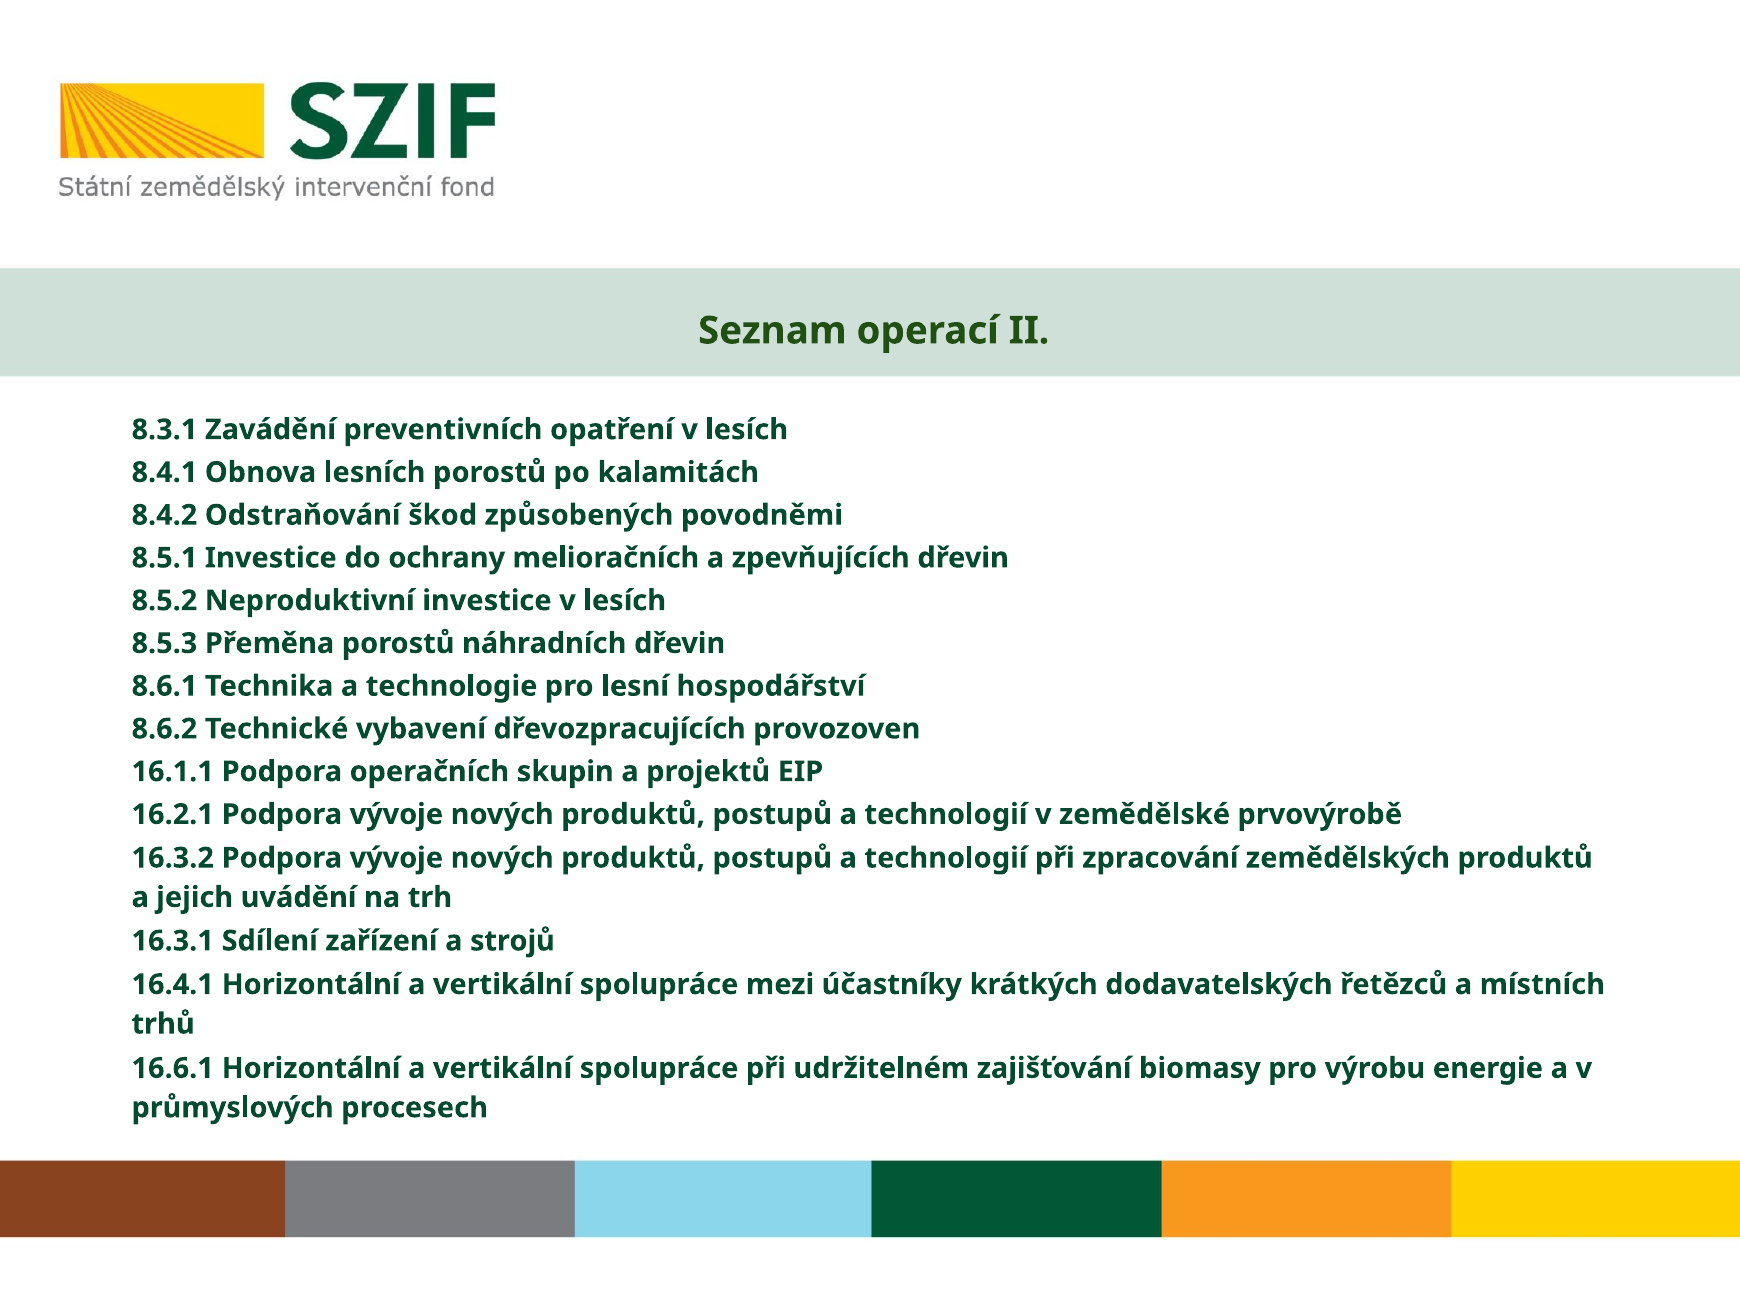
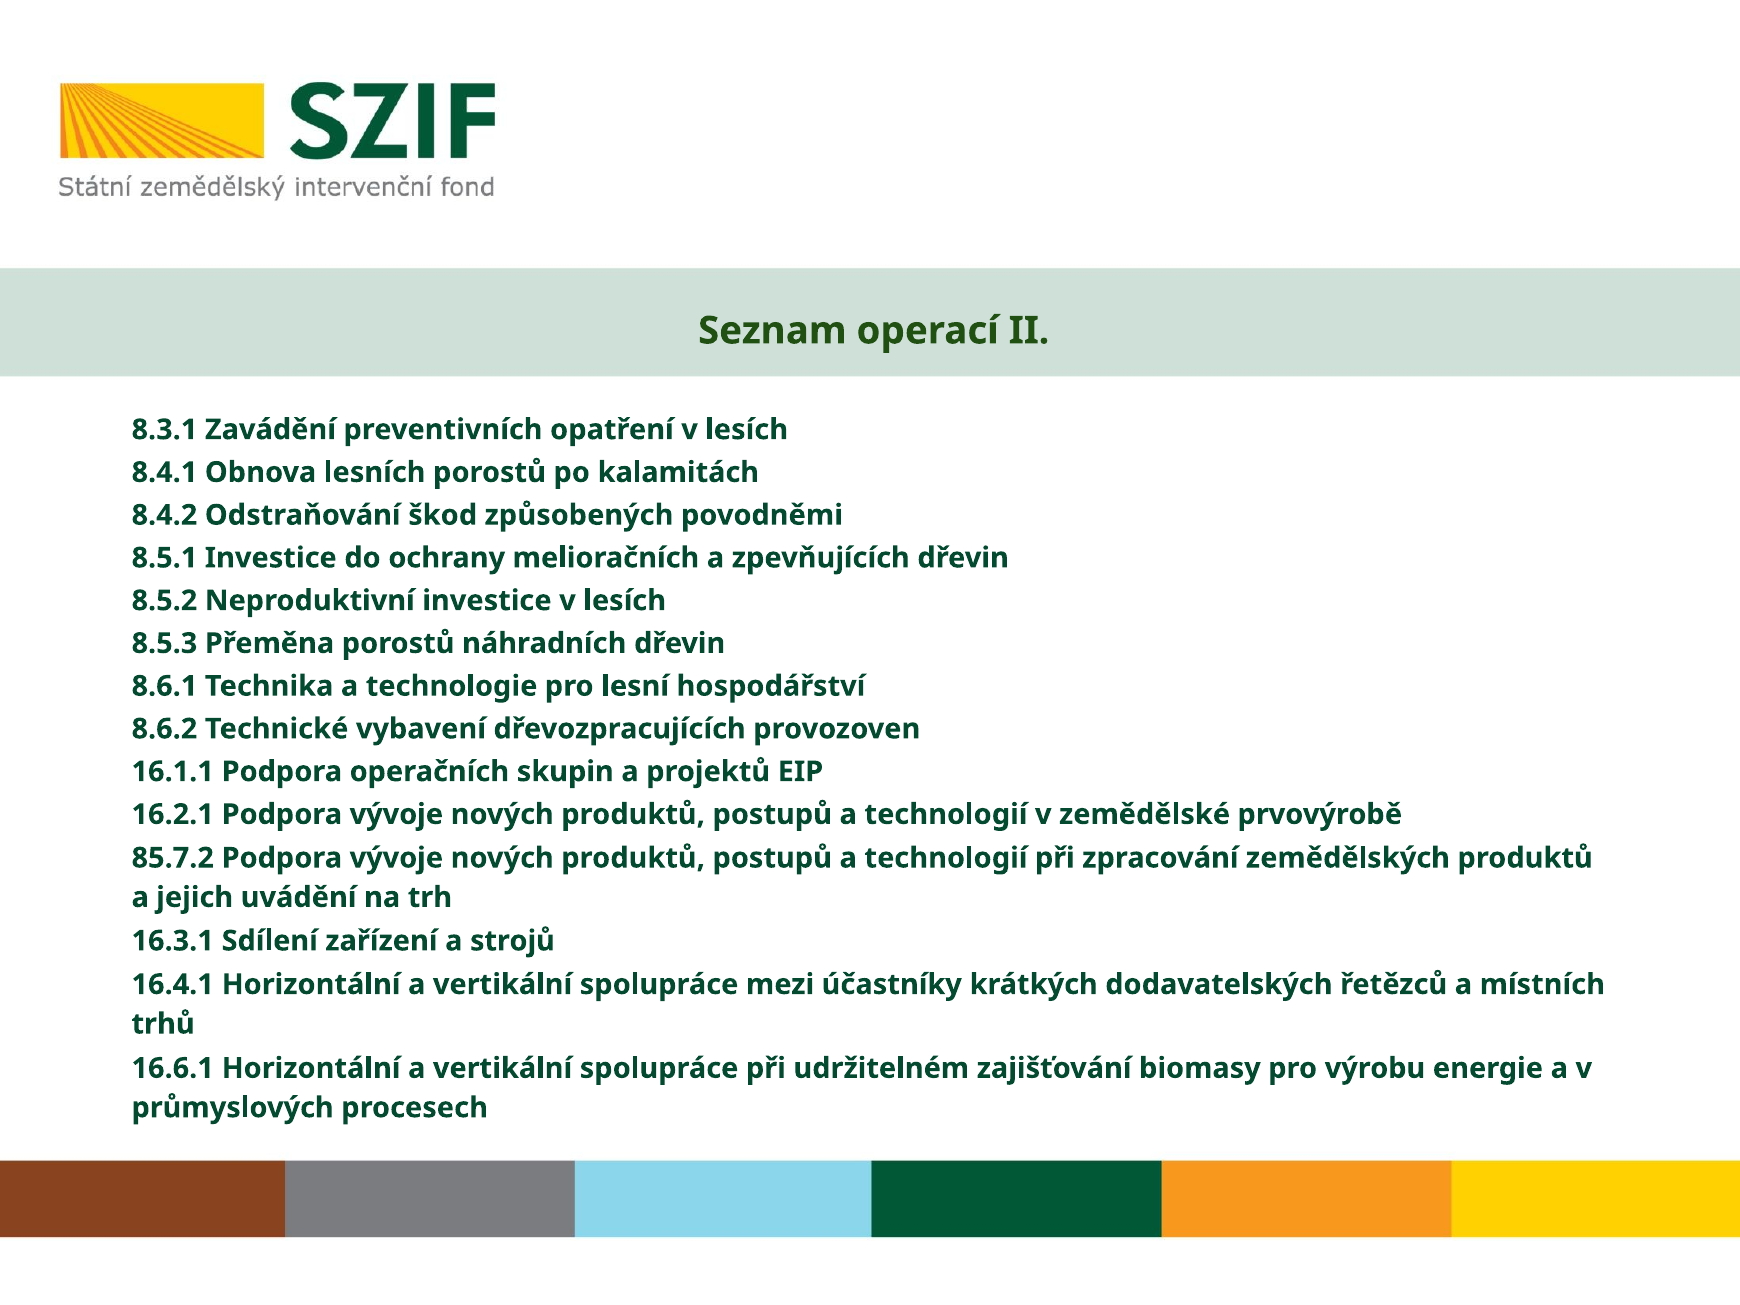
16.3.2: 16.3.2 -> 85.7.2
